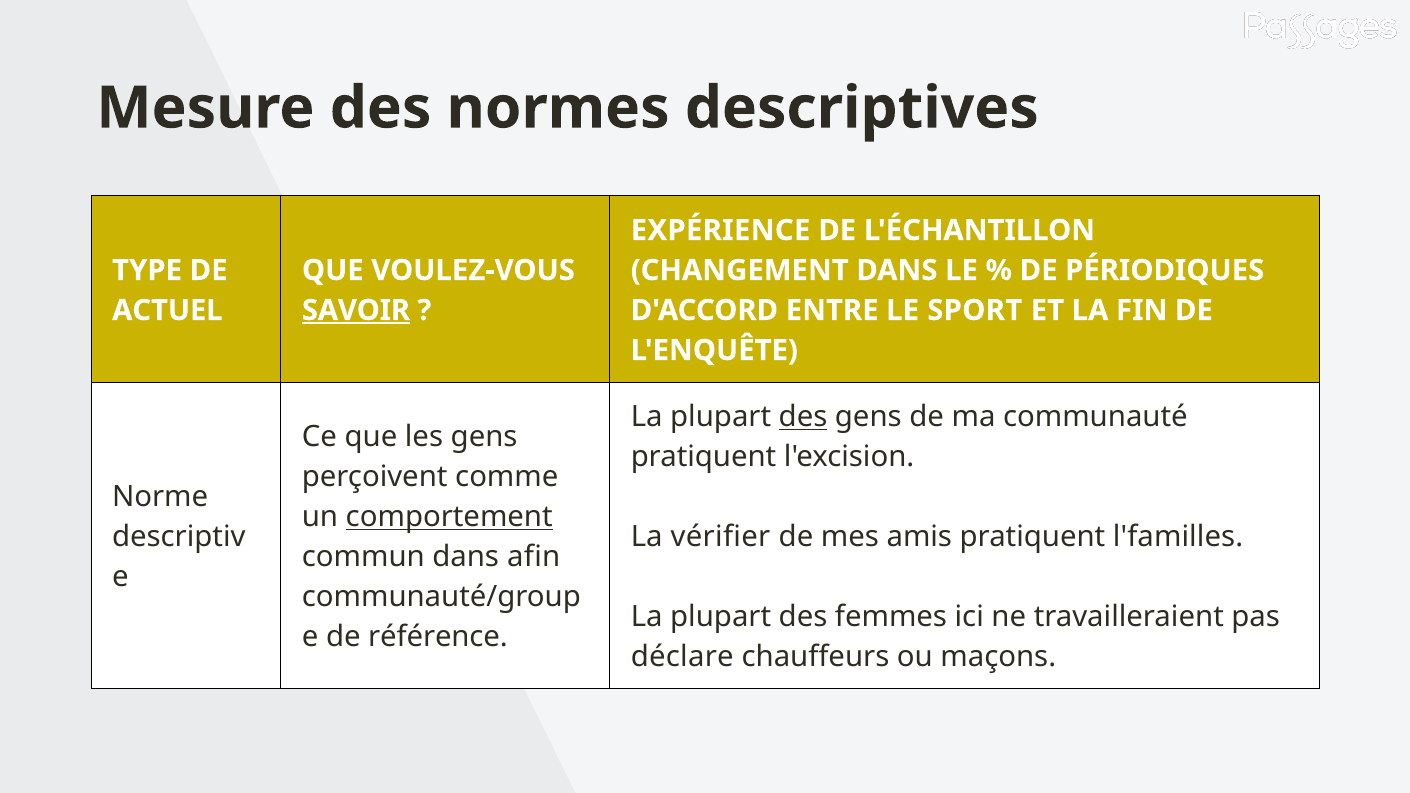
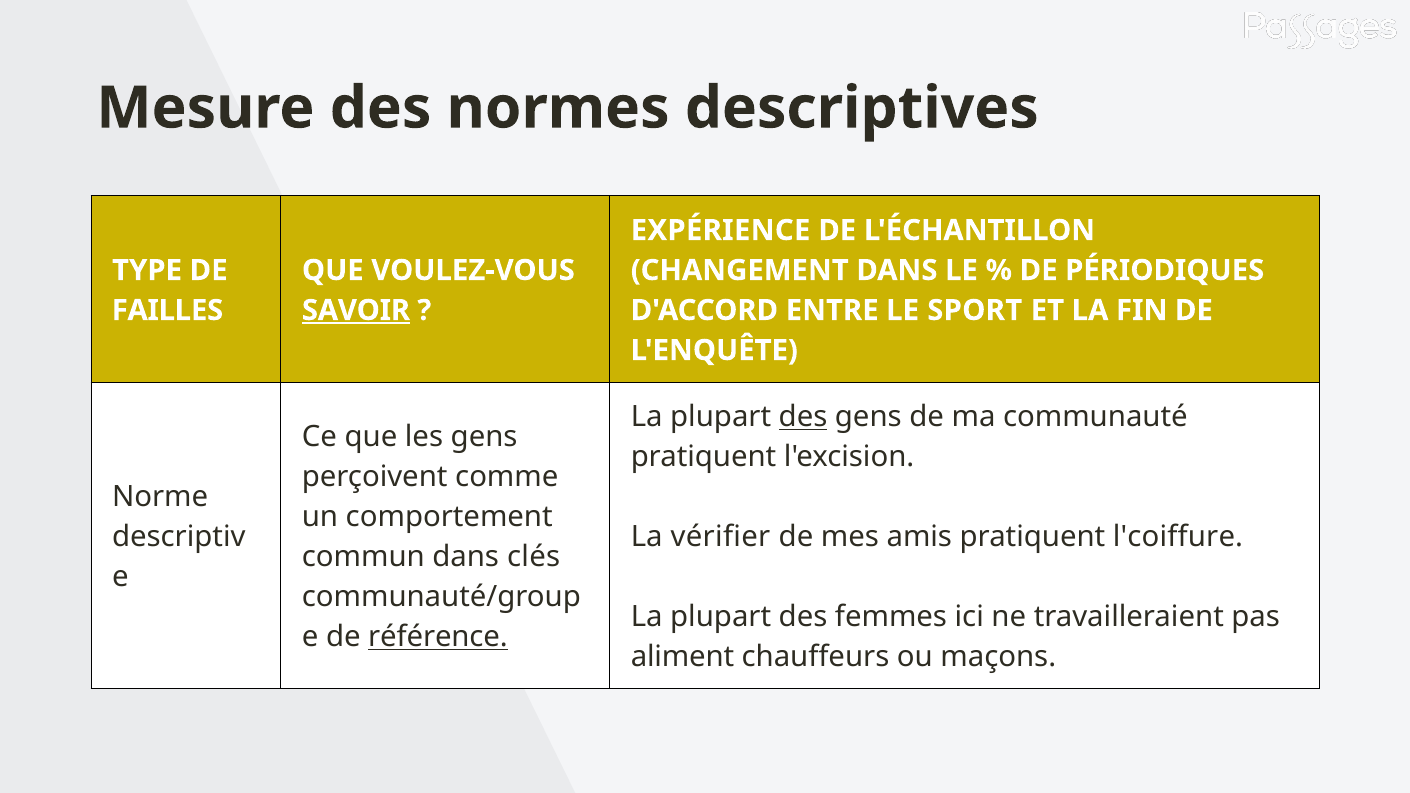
ACTUEL: ACTUEL -> FAILLES
comportement underline: present -> none
l'familles: l'familles -> l'coiffure
afin: afin -> clés
référence underline: none -> present
déclare: déclare -> aliment
